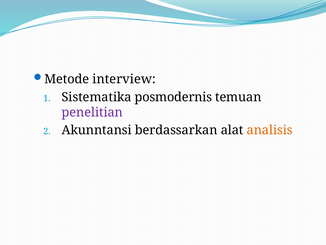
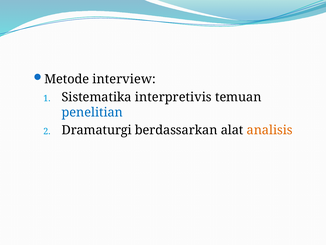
posmodernis: posmodernis -> interpretivis
penelitian colour: purple -> blue
Akunntansi: Akunntansi -> Dramaturgi
